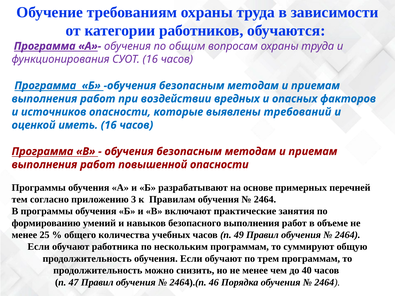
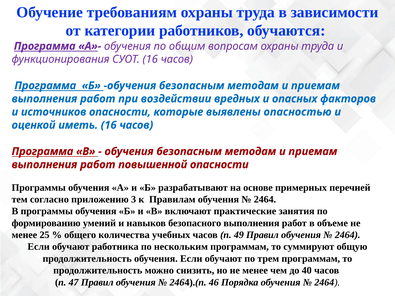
требований: требований -> опасностью
